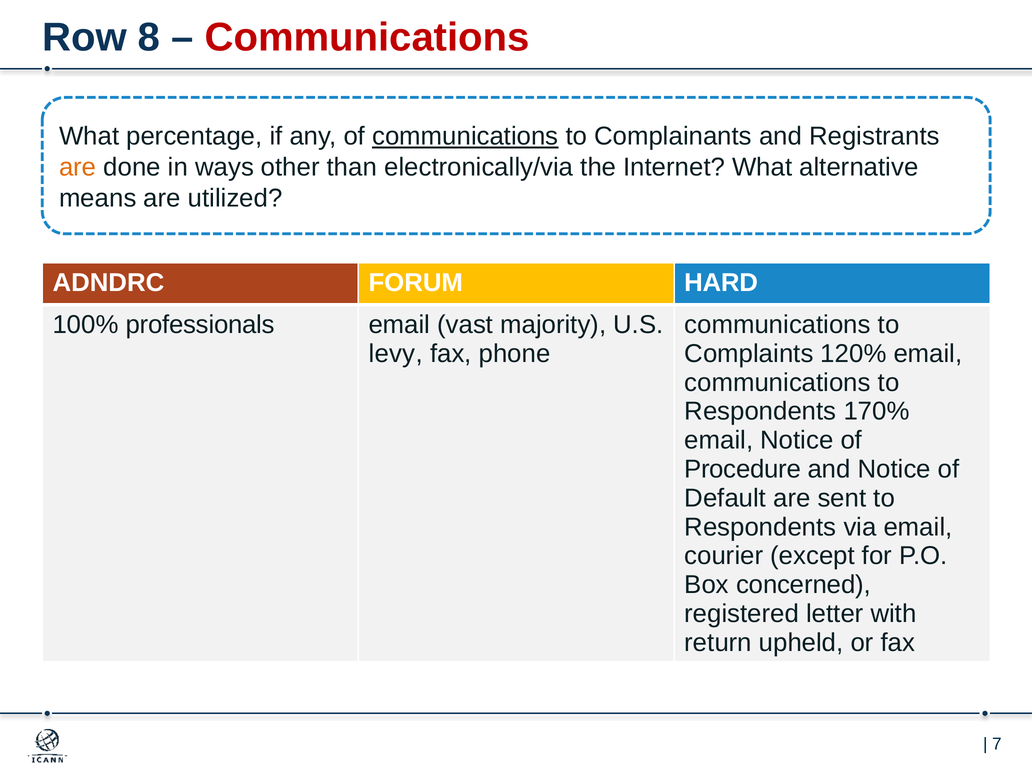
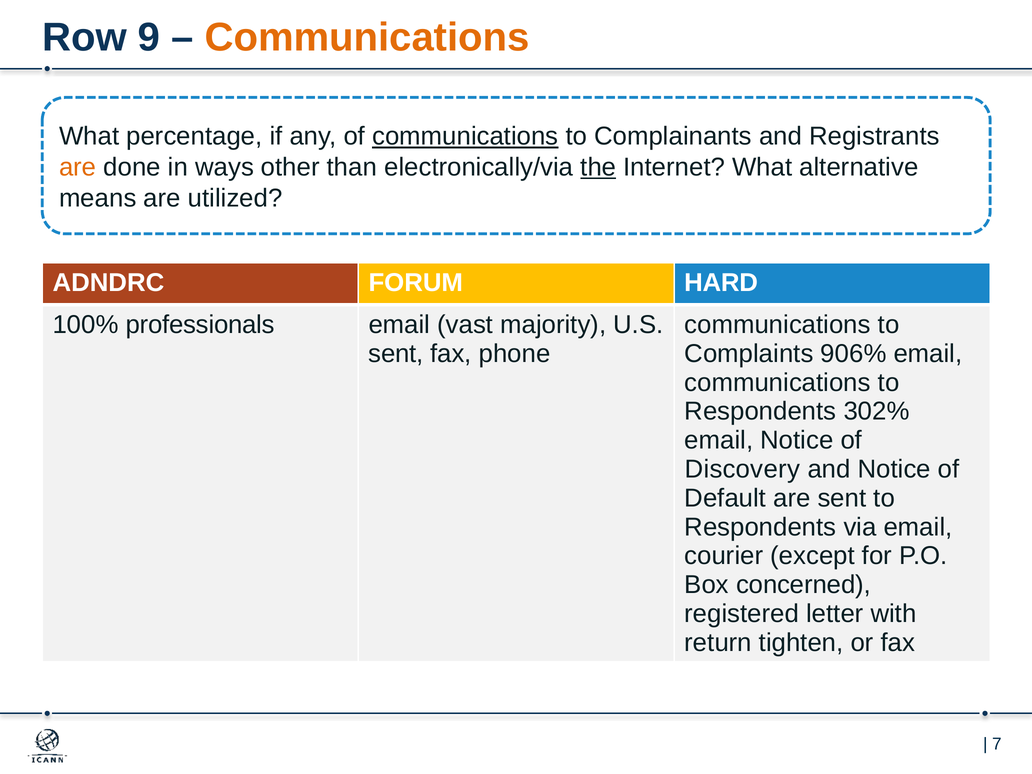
8: 8 -> 9
Communications at (367, 37) colour: red -> orange
the underline: none -> present
levy at (396, 354): levy -> sent
120%: 120% -> 906%
170%: 170% -> 302%
Procedure: Procedure -> Discovery
upheld: upheld -> tighten
